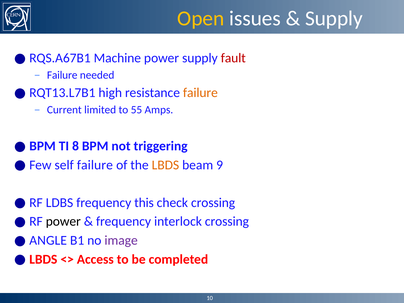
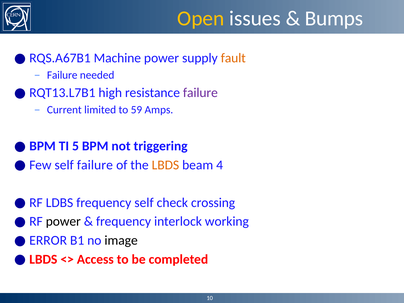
Supply at (334, 18): Supply -> Bumps
fault colour: red -> orange
failure at (200, 93) colour: orange -> purple
55: 55 -> 59
8: 8 -> 5
9: 9 -> 4
frequency this: this -> self
interlock crossing: crossing -> working
ANGLE: ANGLE -> ERROR
image colour: purple -> black
